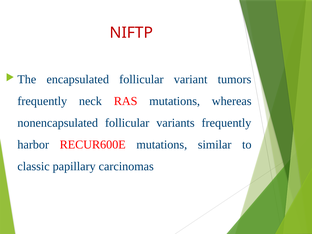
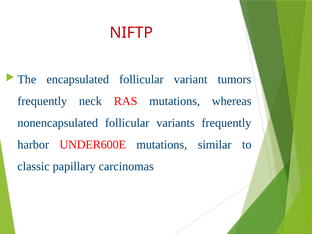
RECUR600E: RECUR600E -> UNDER600E
